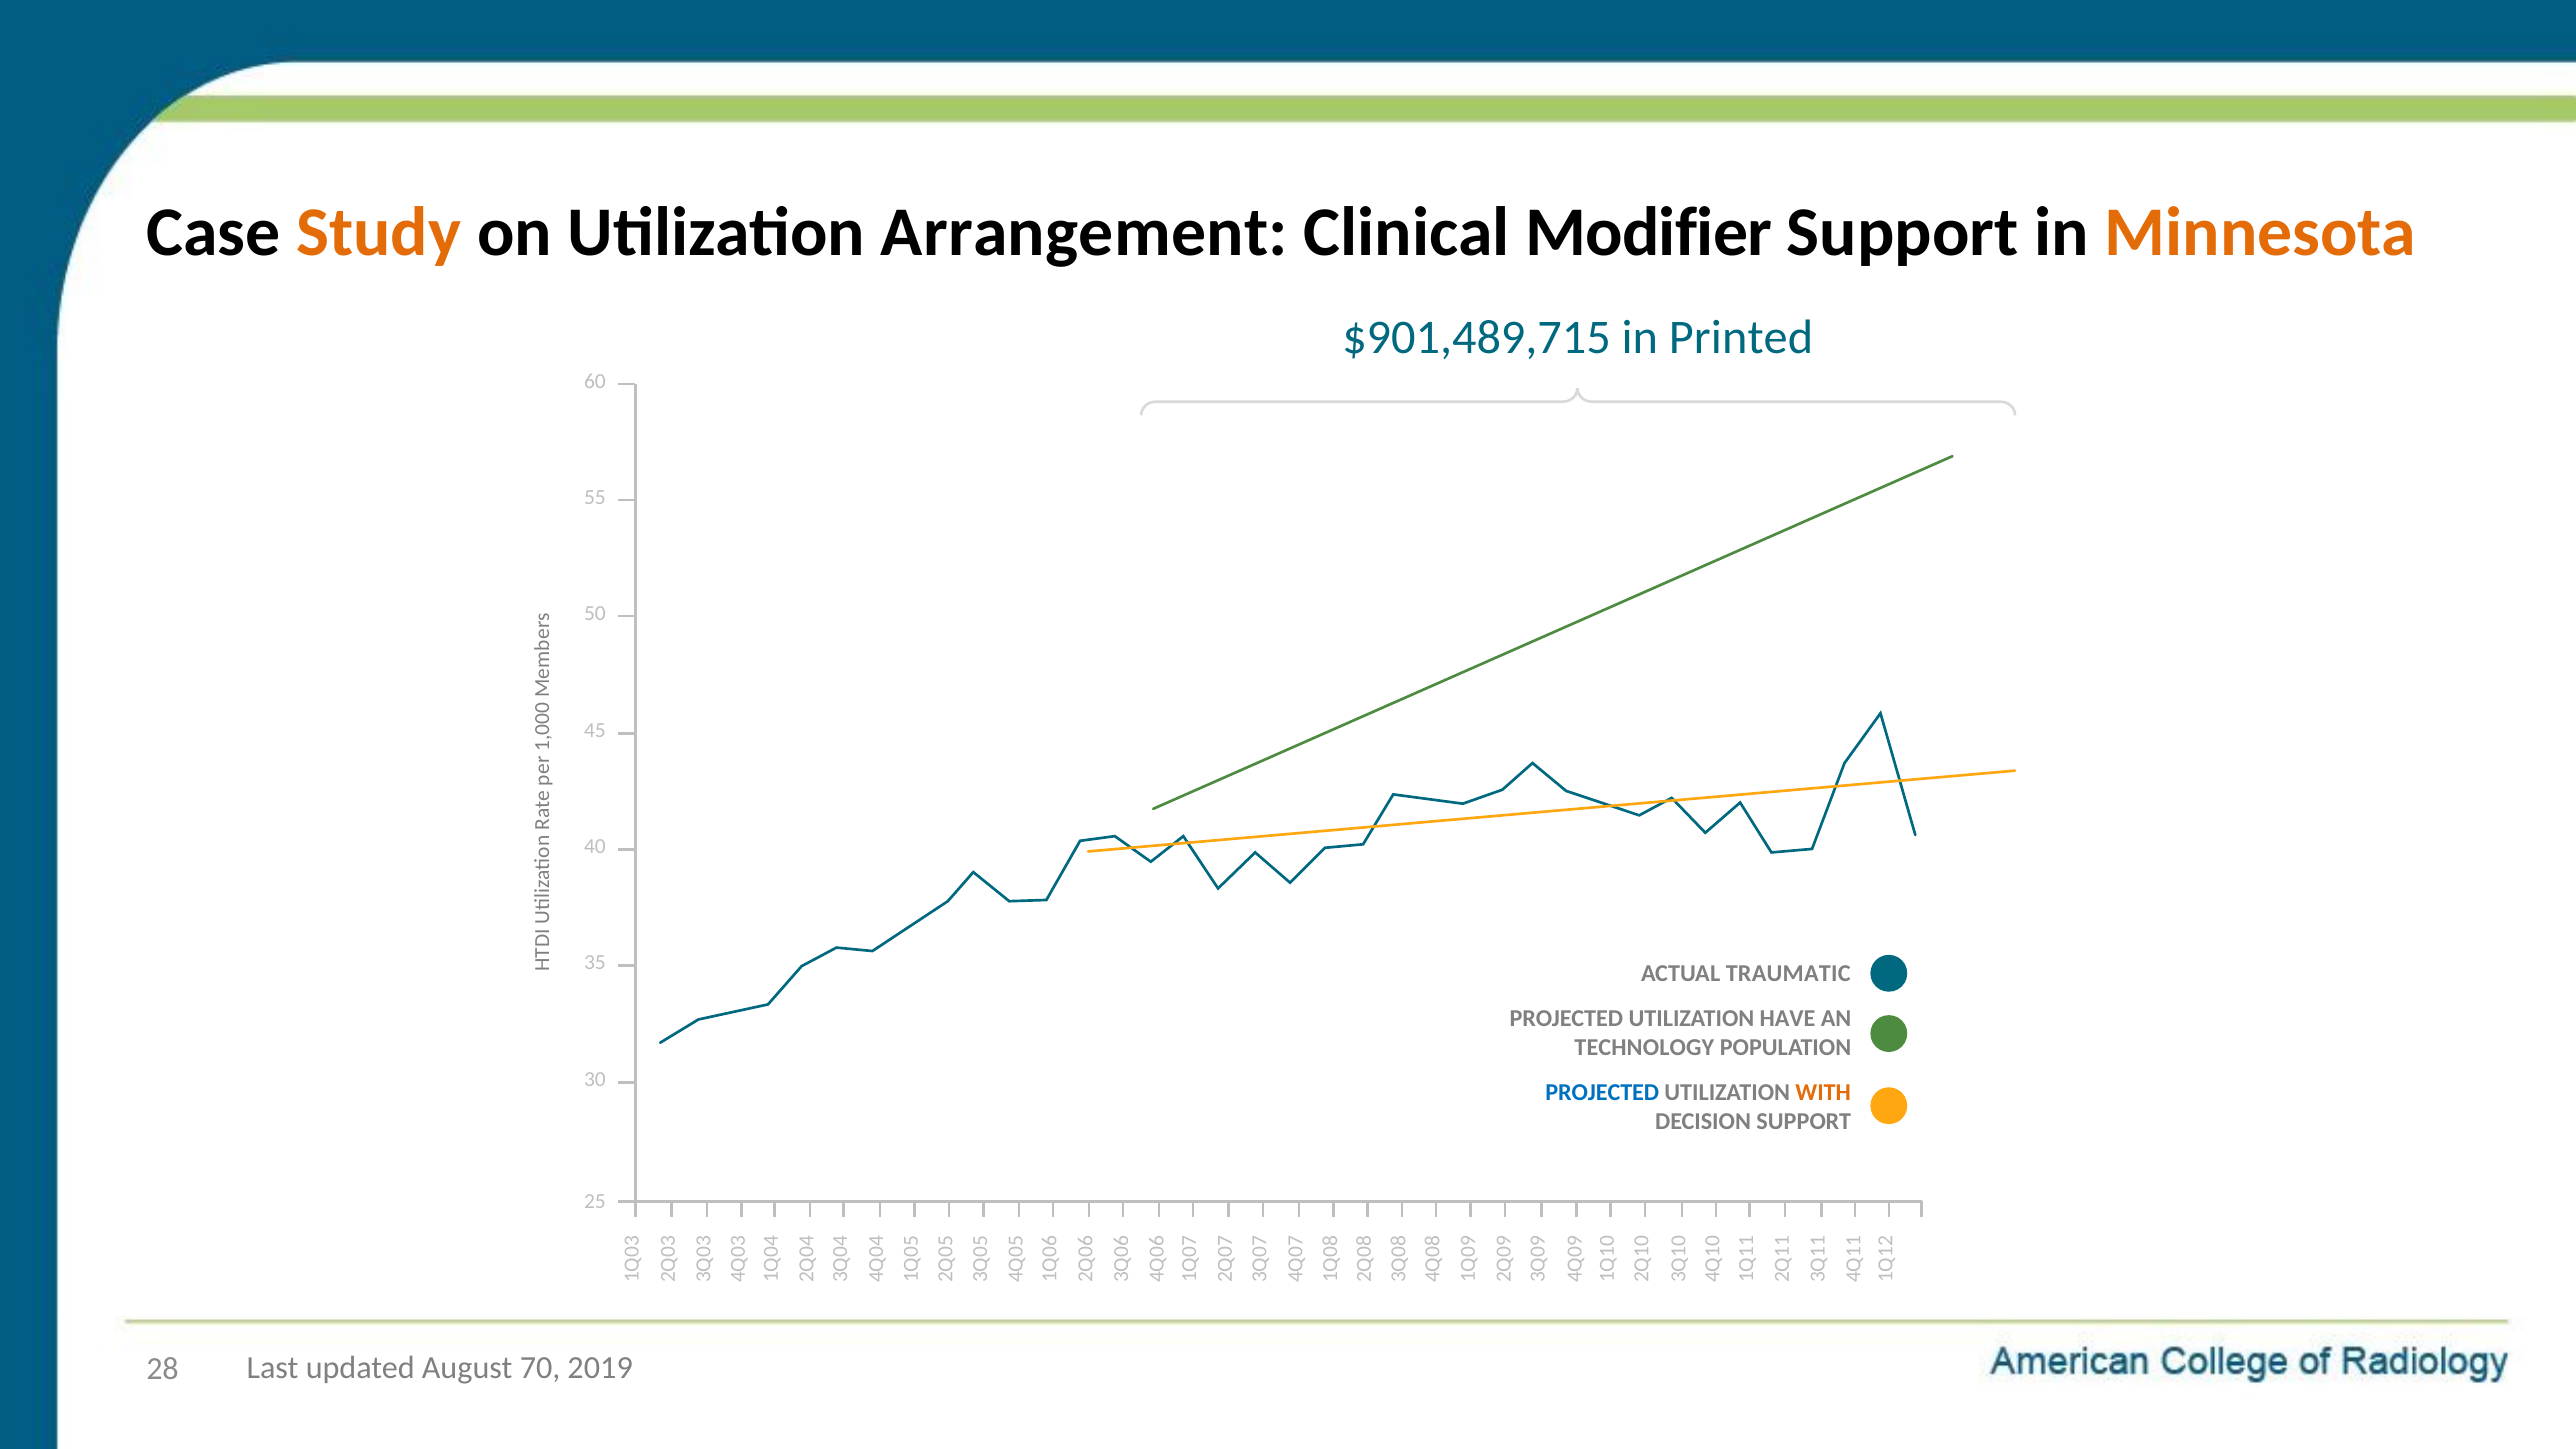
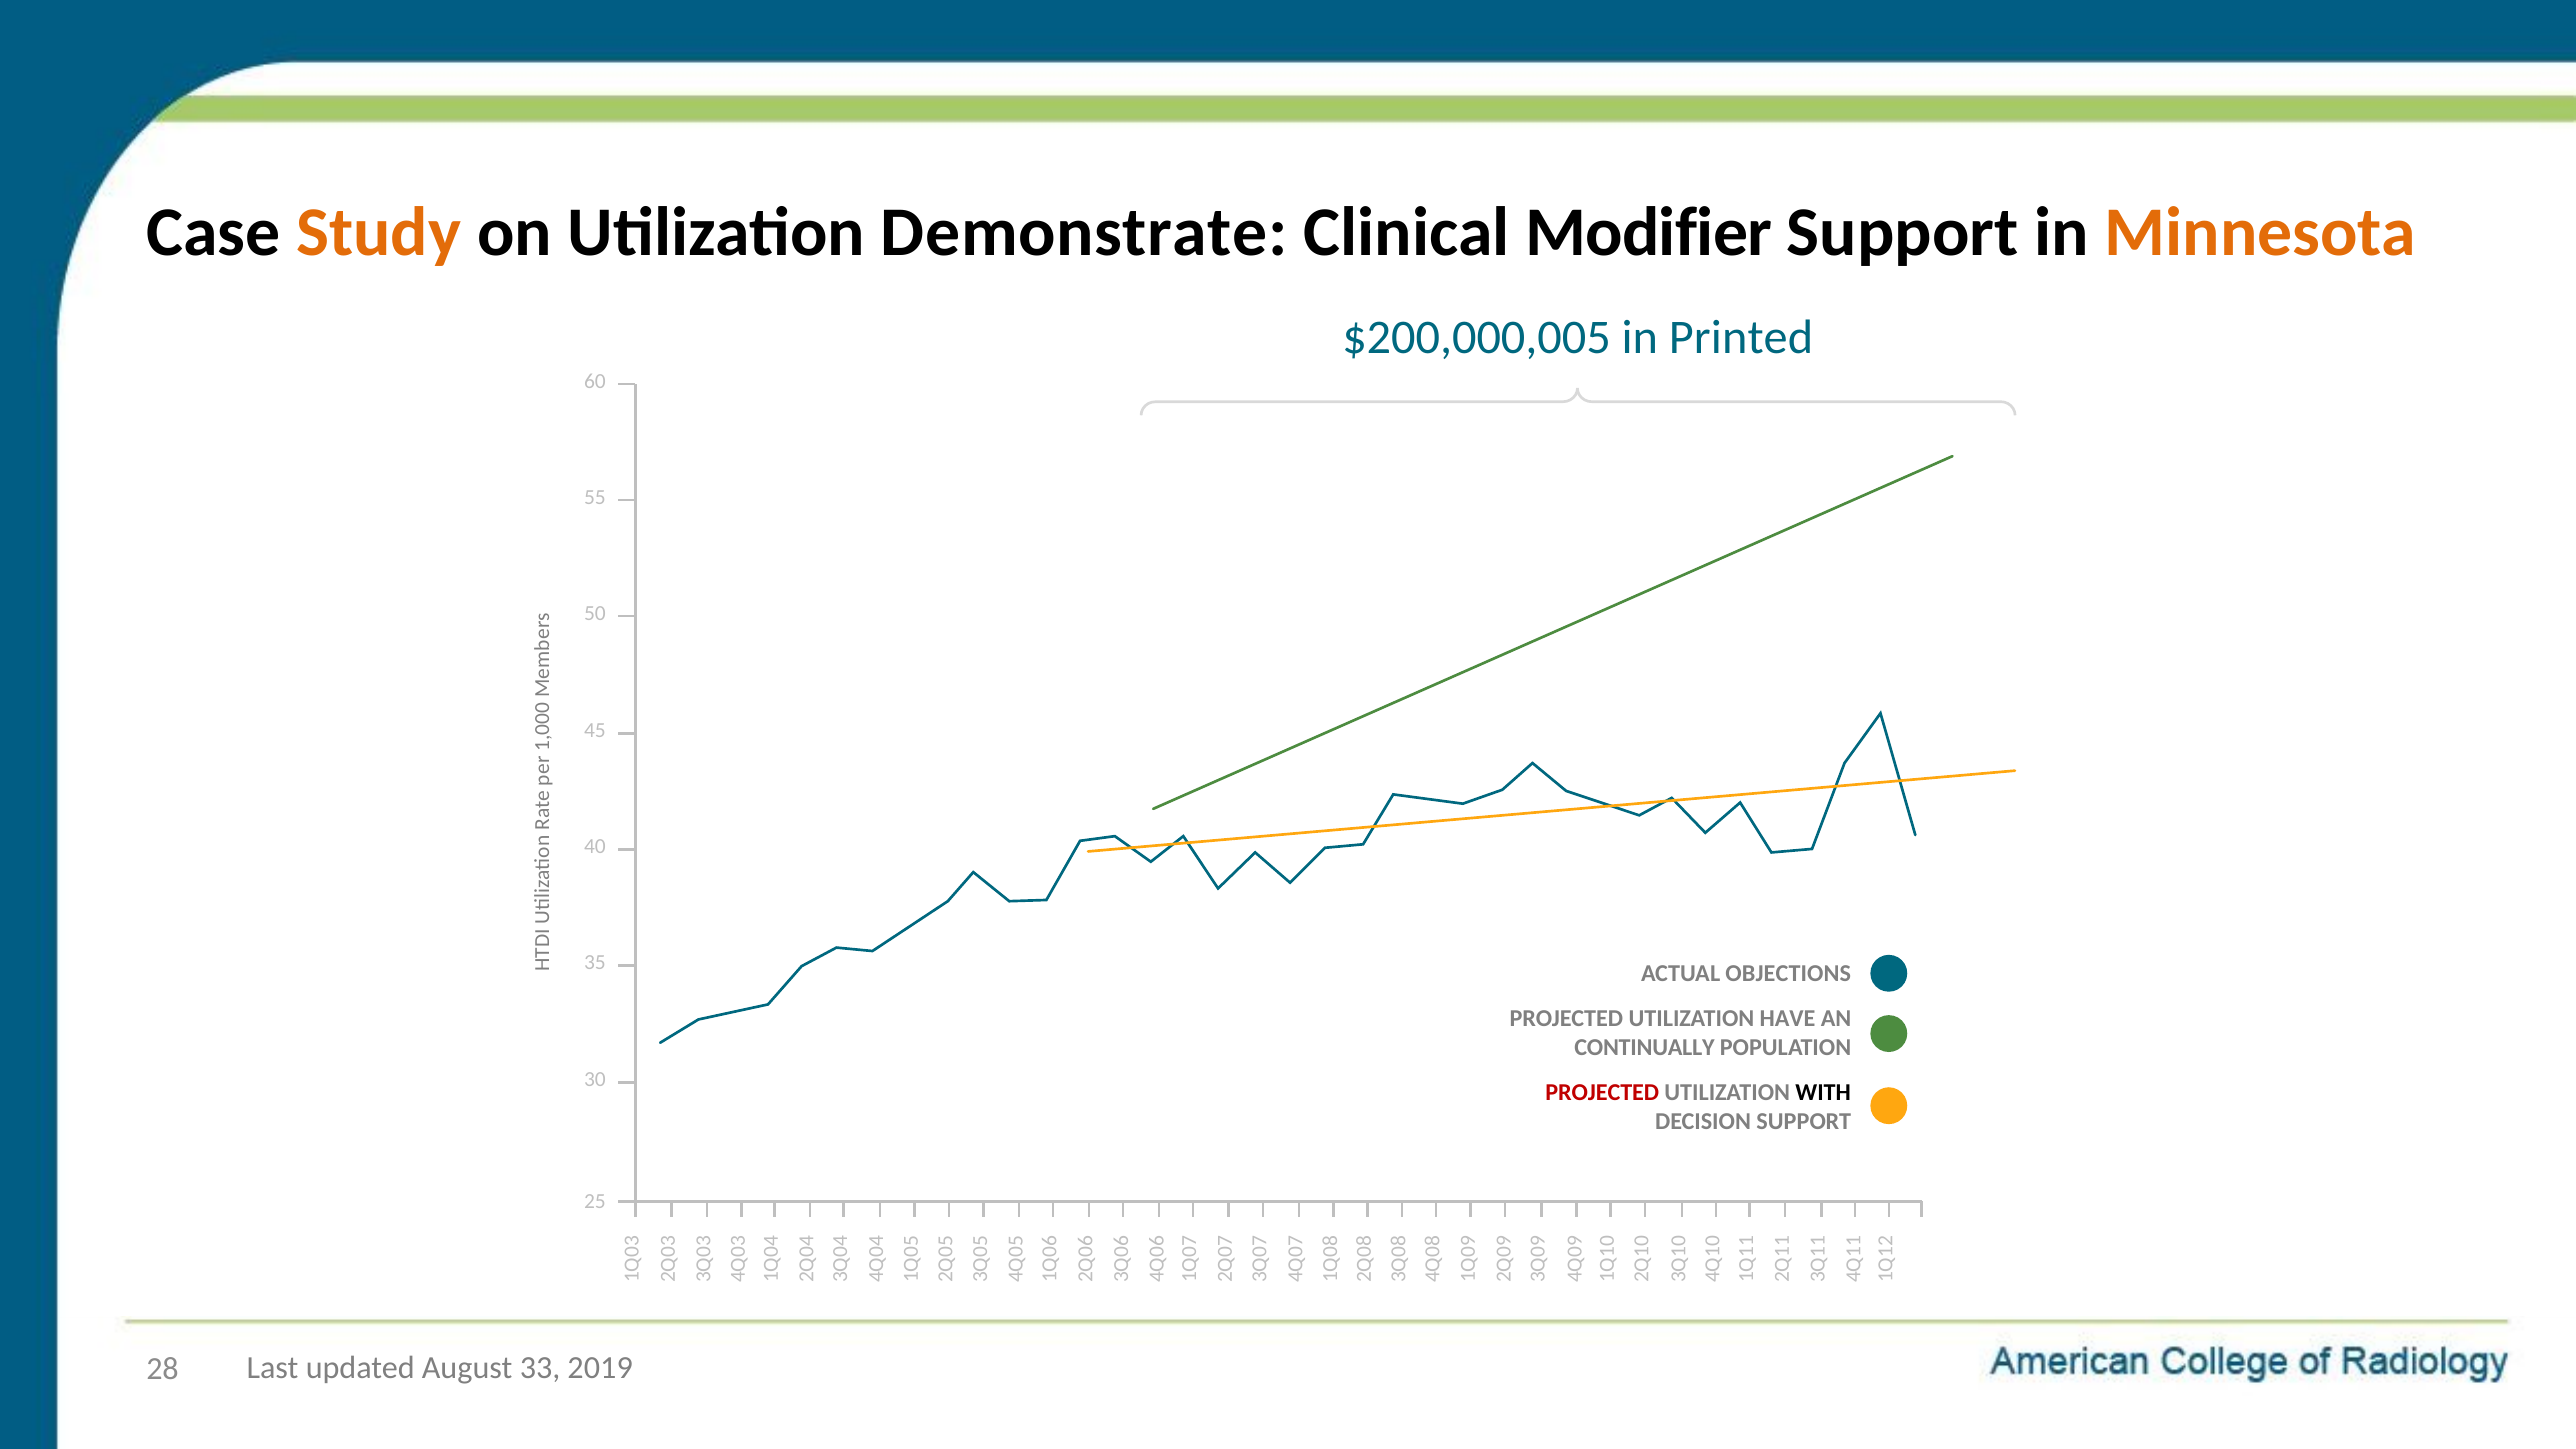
Arrangement: Arrangement -> Demonstrate
$901,489,715: $901,489,715 -> $200,000,005
TRAUMATIC: TRAUMATIC -> OBJECTIONS
TECHNOLOGY: TECHNOLOGY -> CONTINUALLY
PROJECTED at (1602, 1093) colour: blue -> red
WITH colour: orange -> black
70: 70 -> 33
